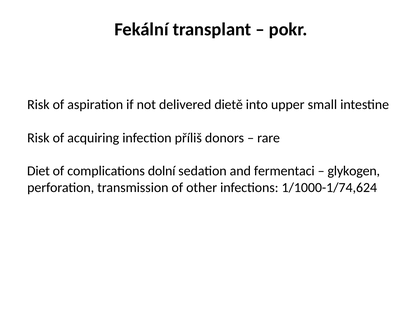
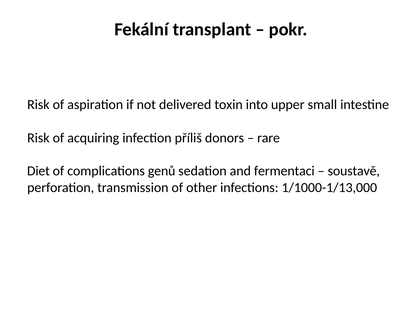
dietě: dietě -> toxin
dolní: dolní -> genů
glykogen: glykogen -> soustavě
1/1000-1/74,624: 1/1000-1/74,624 -> 1/1000-1/13,000
